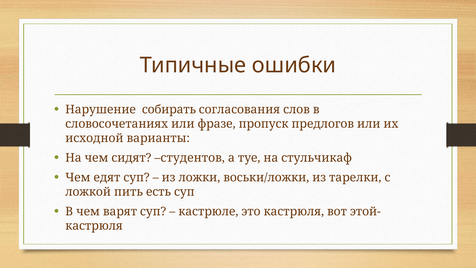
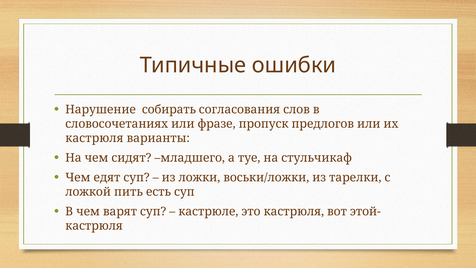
исходной at (94, 138): исходной -> кастрюля
студентов: студентов -> младшего
